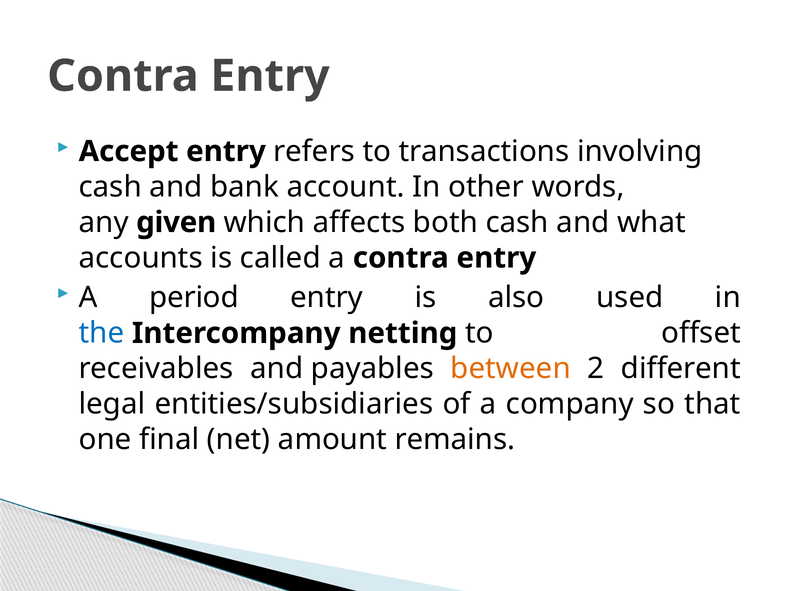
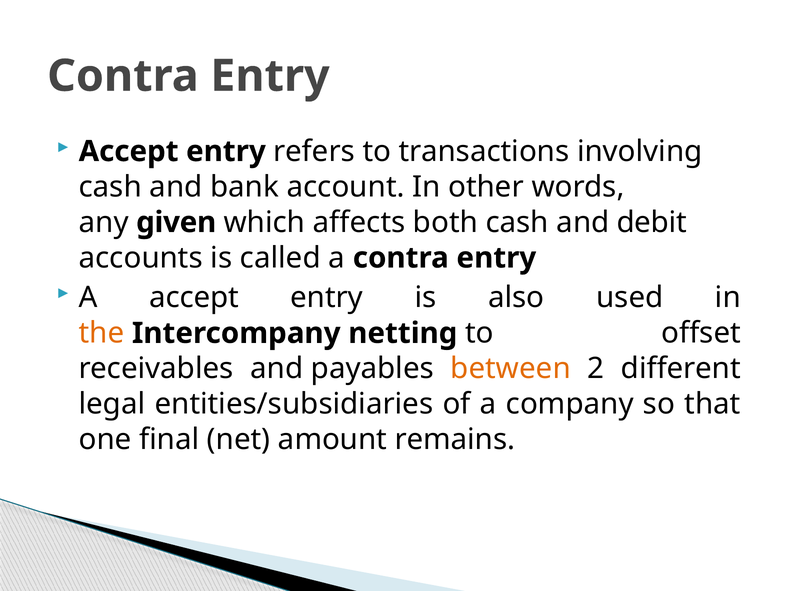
what: what -> debit
A period: period -> accept
the colour: blue -> orange
